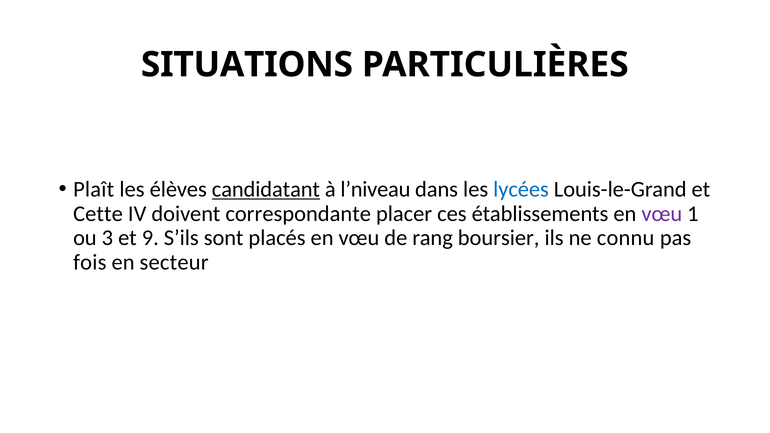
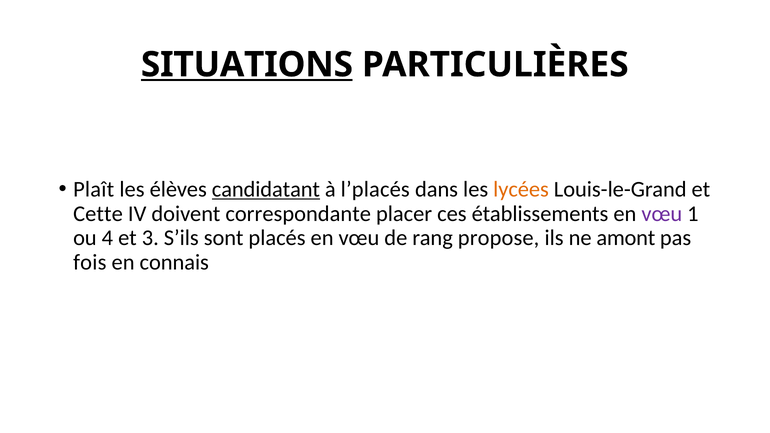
SITUATIONS underline: none -> present
l’niveau: l’niveau -> l’placés
lycées colour: blue -> orange
3: 3 -> 4
9: 9 -> 3
boursier: boursier -> propose
connu: connu -> amont
secteur: secteur -> connais
